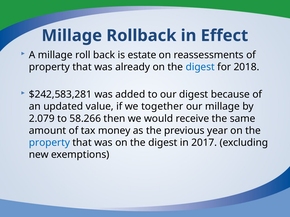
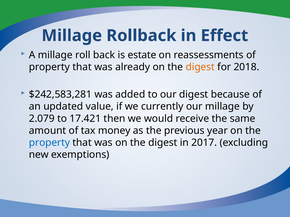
digest at (200, 67) colour: blue -> orange
together: together -> currently
58.266: 58.266 -> 17.421
